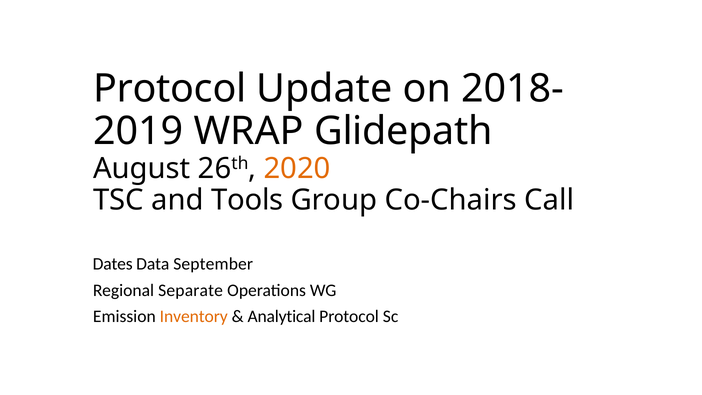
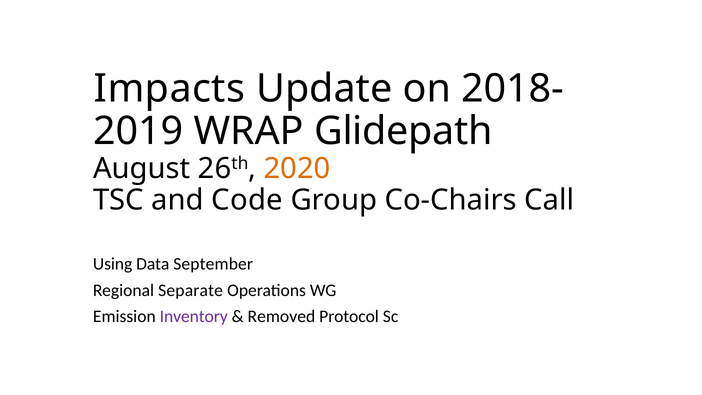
Protocol at (170, 89): Protocol -> Impacts
Tools: Tools -> Code
Dates: Dates -> Using
Inventory colour: orange -> purple
Analytical: Analytical -> Removed
